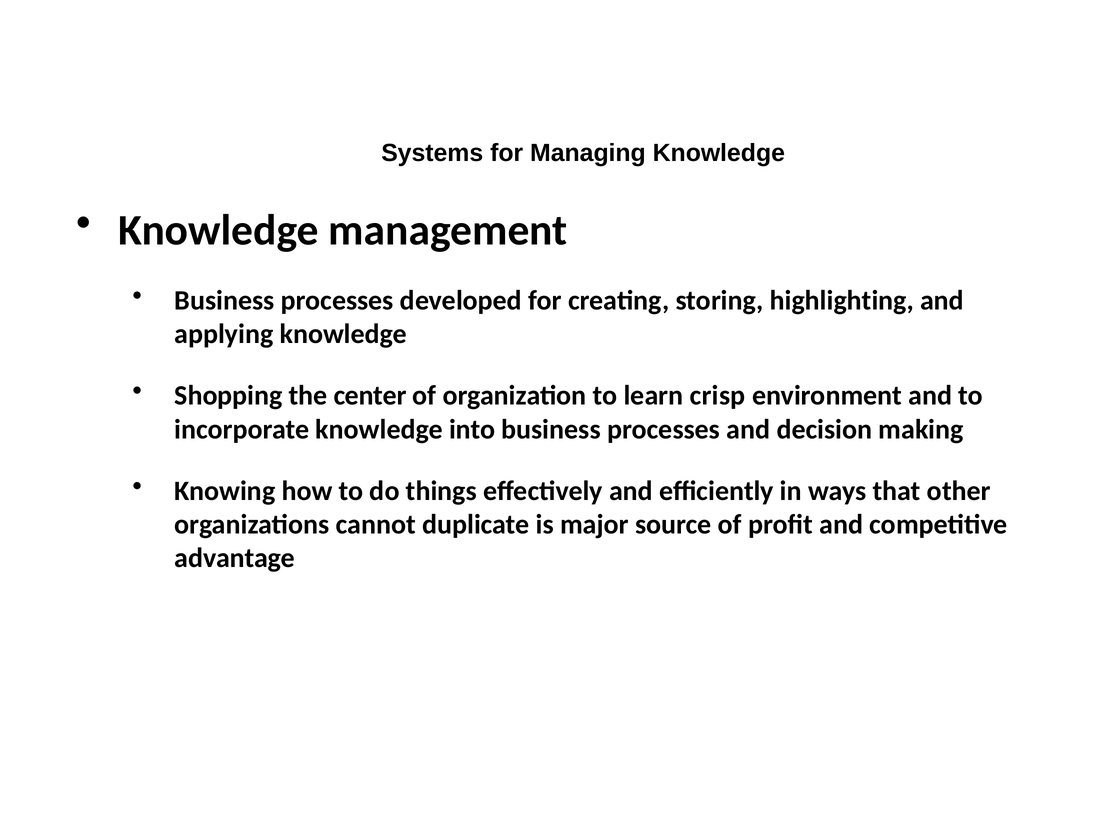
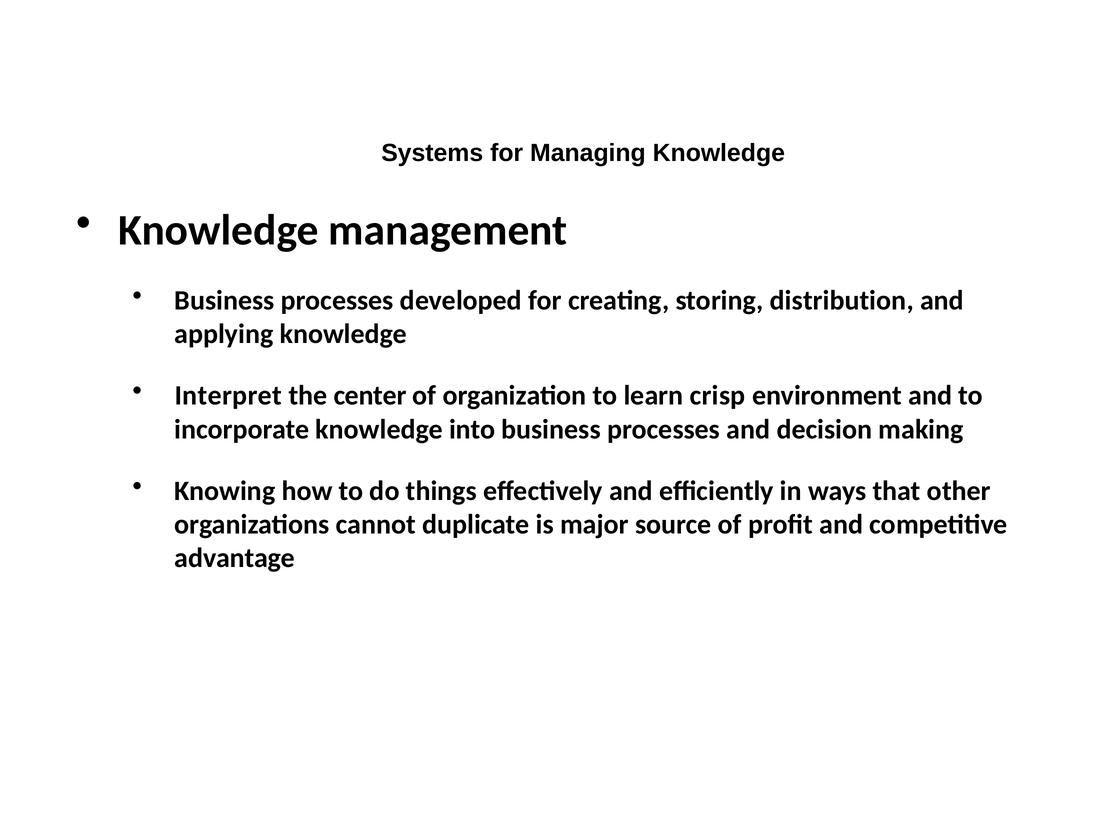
highlighting: highlighting -> distribution
Shopping: Shopping -> Interpret
